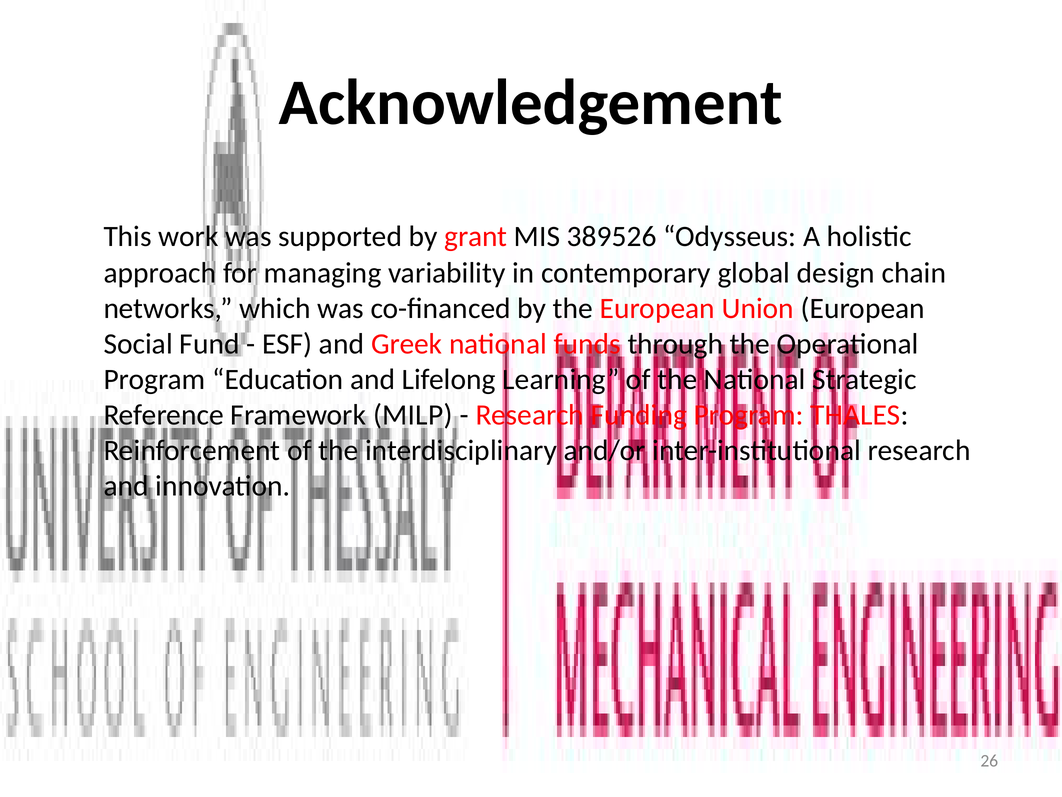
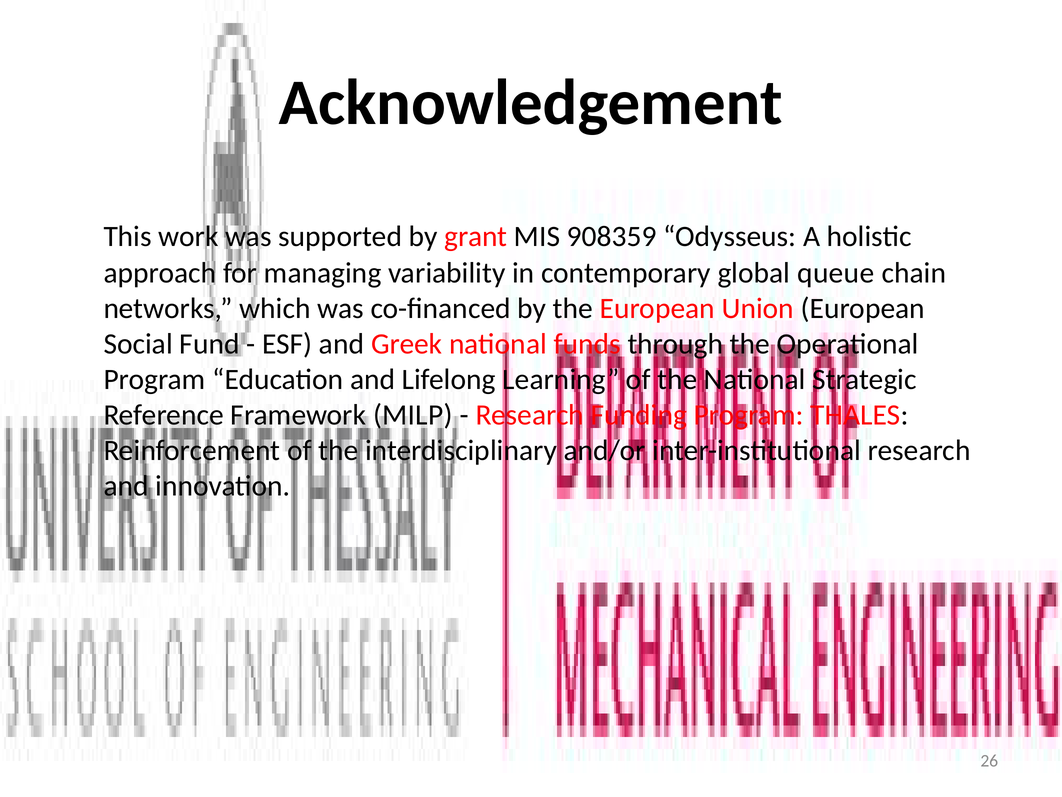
389526: 389526 -> 908359
design: design -> queue
